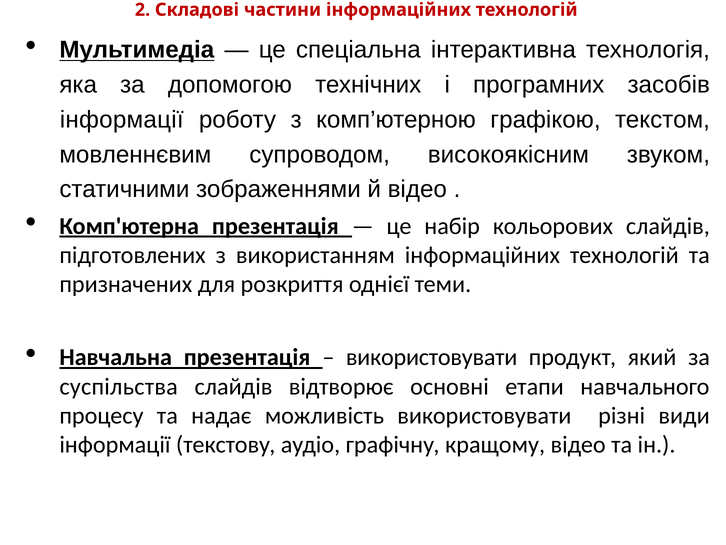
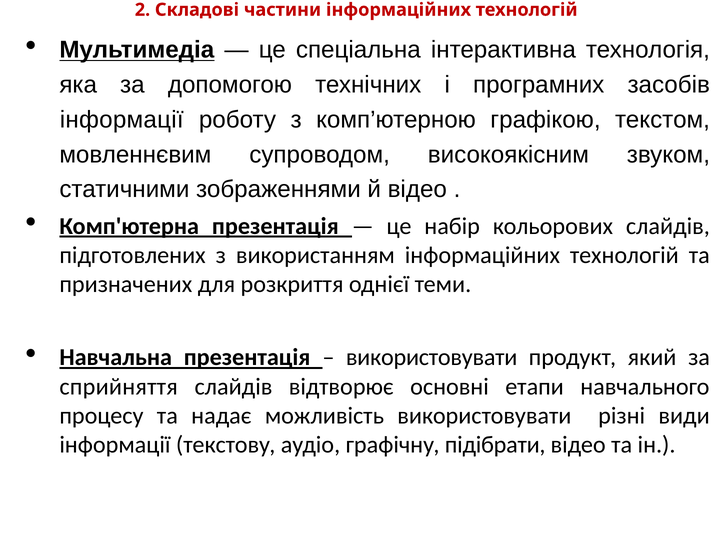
суспільства: суспільства -> сприйняття
кращому: кращому -> підібрати
